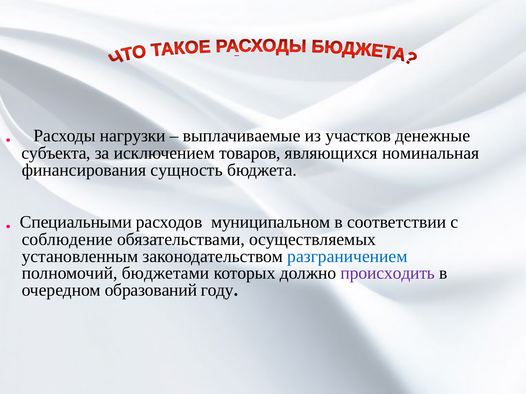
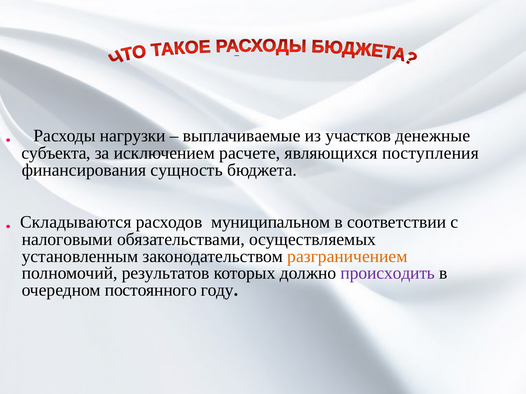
товаров: товаров -> расчете
номинальная: номинальная -> поступления
Специальными: Специальными -> Складываются
соблюдение: соблюдение -> налоговыми
разграничением colour: blue -> orange
бюджетами: бюджетами -> результатов
образований: образований -> постоянного
